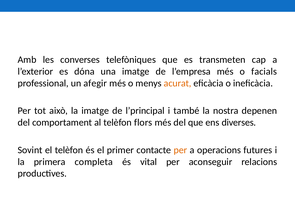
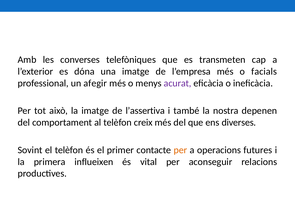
acurat colour: orange -> purple
l’principal: l’principal -> l’assertiva
flors: flors -> creix
completa: completa -> influeixen
